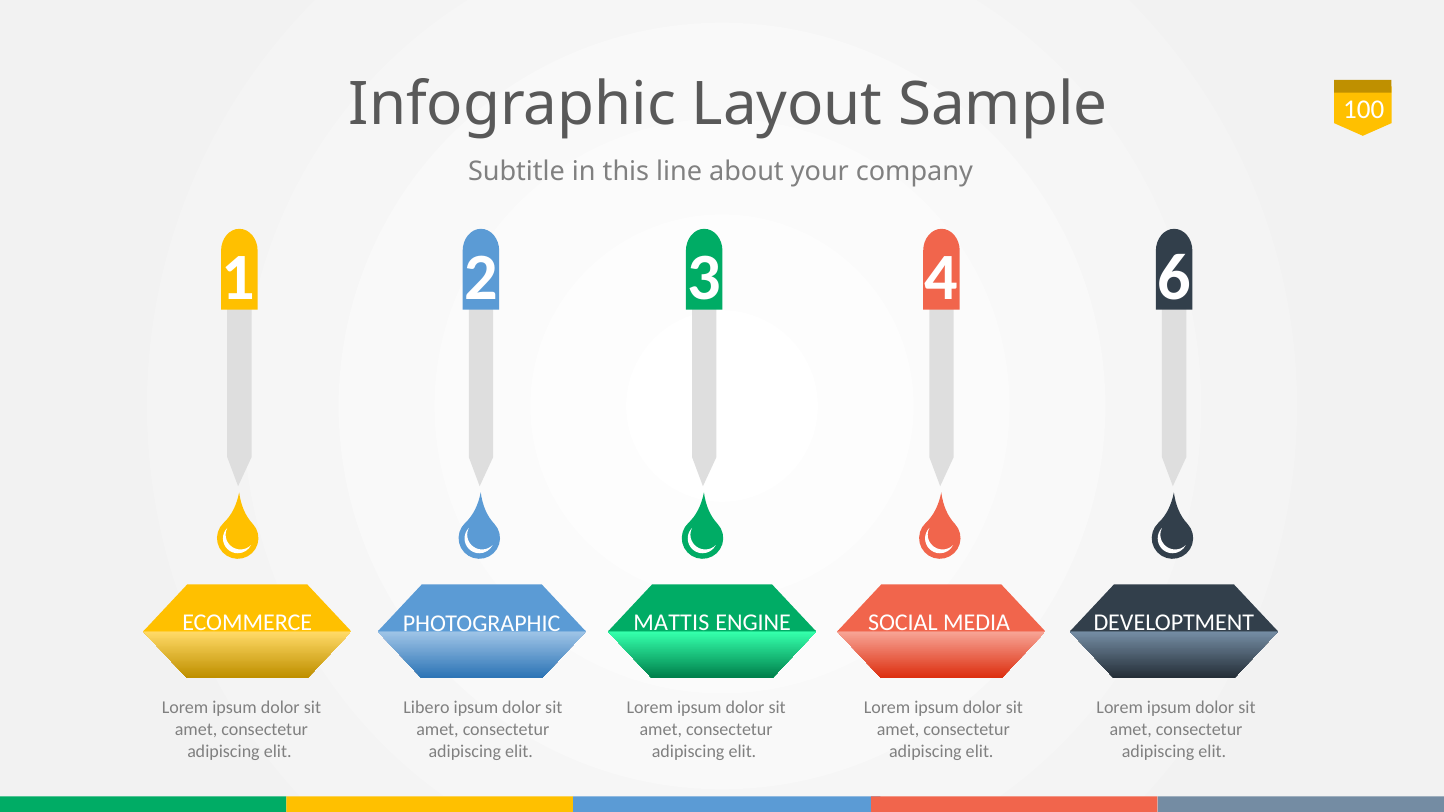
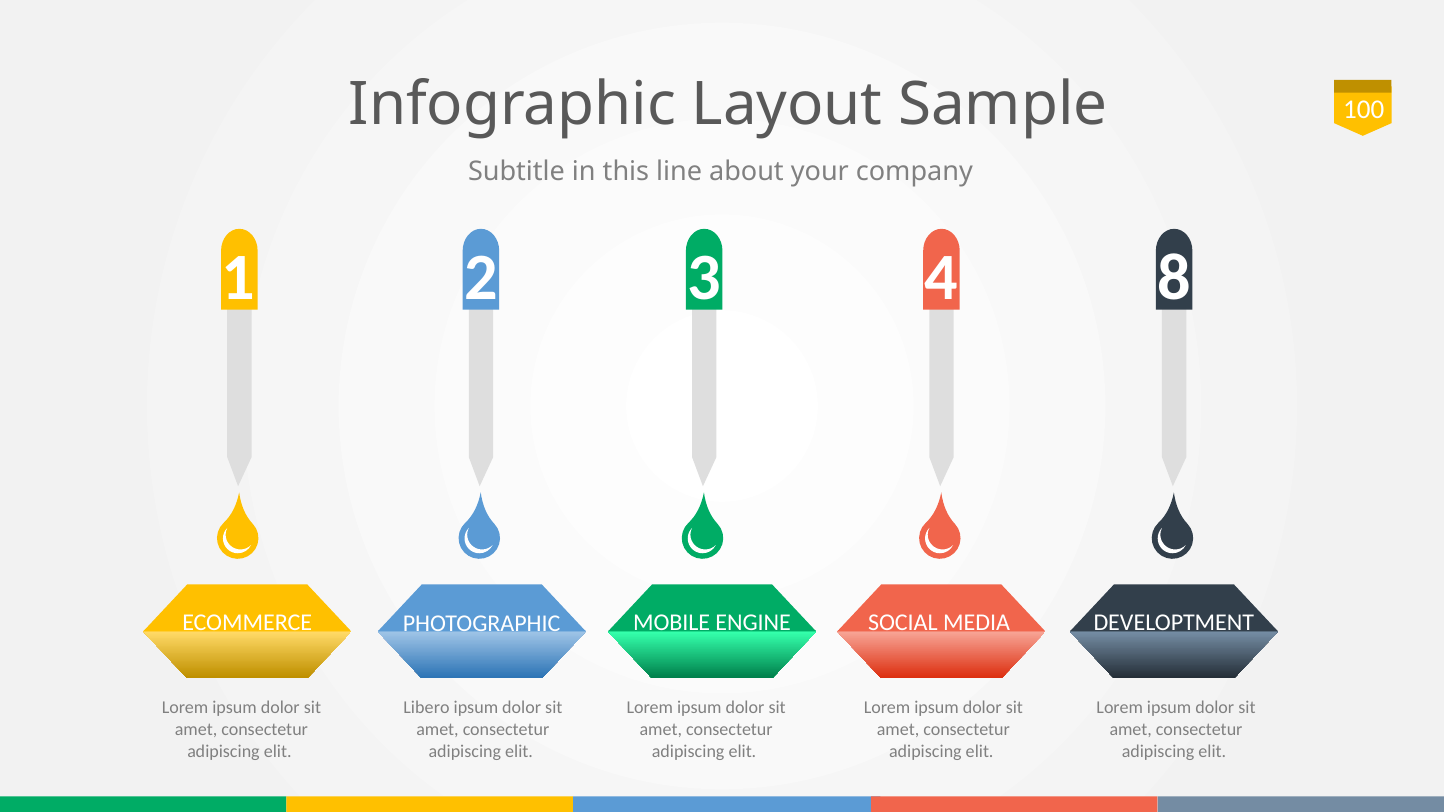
6: 6 -> 8
MATTIS: MATTIS -> MOBILE
